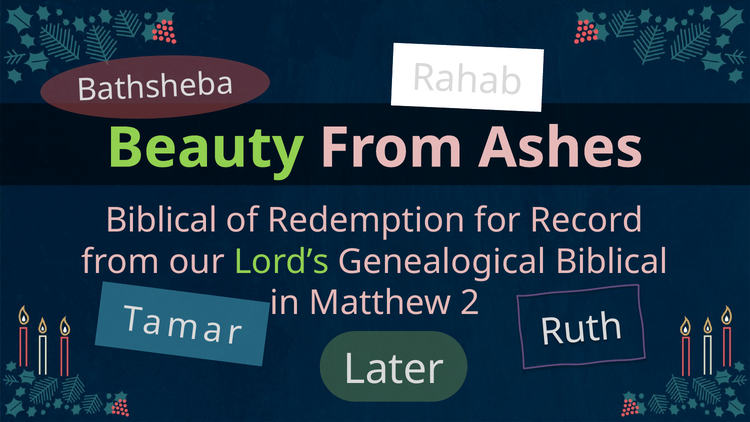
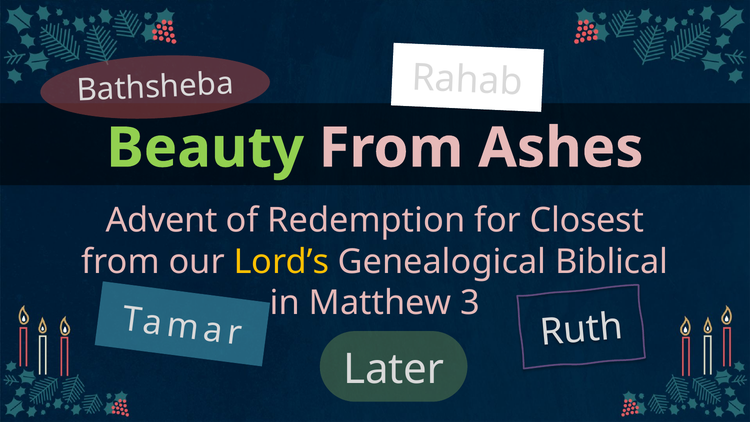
Biblical at (162, 220): Biblical -> Advent
Record: Record -> Closest
Lord’s colour: light green -> yellow
2: 2 -> 3
